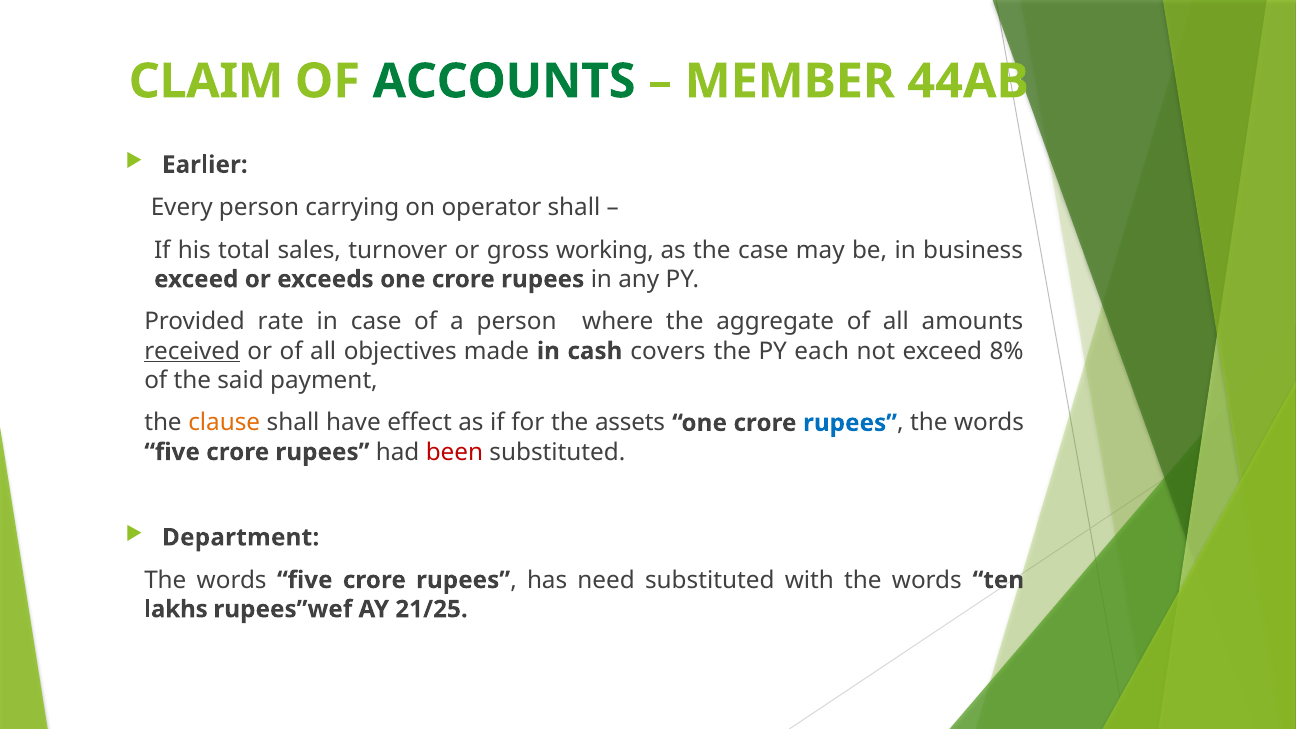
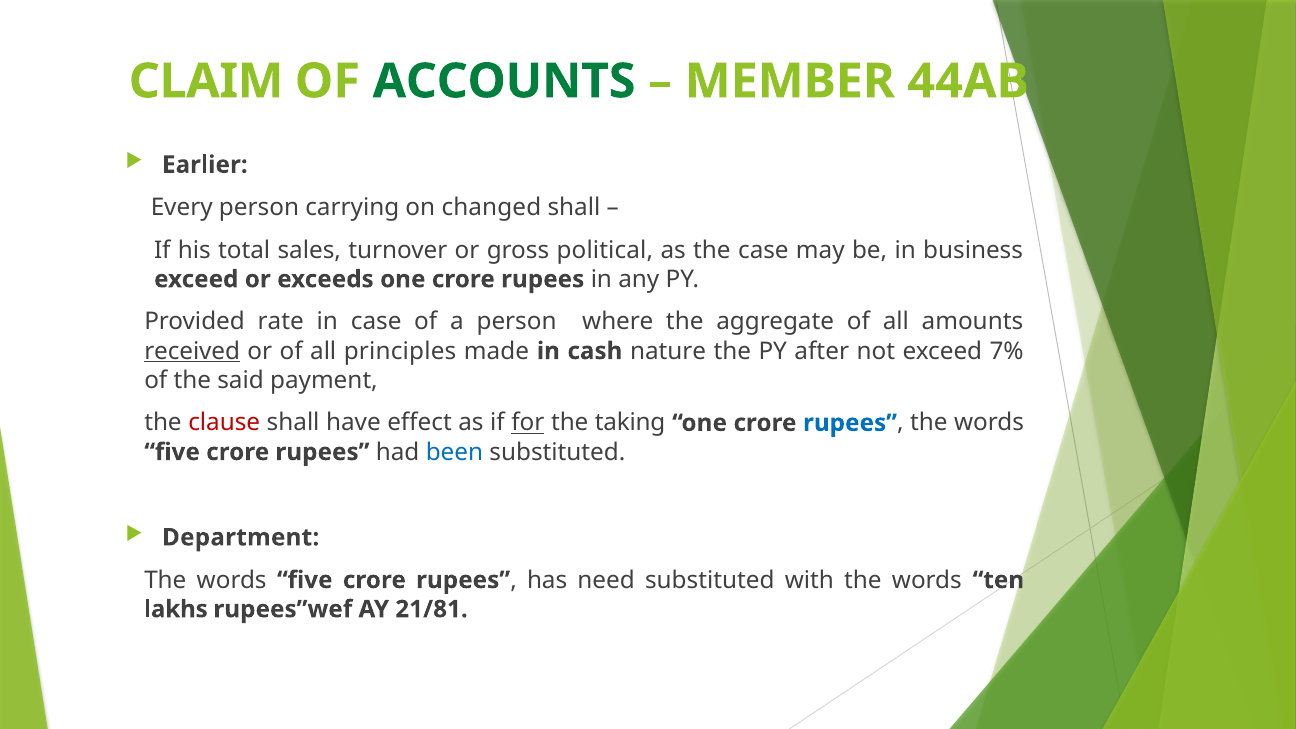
operator: operator -> changed
working: working -> political
objectives: objectives -> principles
covers: covers -> nature
each: each -> after
8%: 8% -> 7%
clause colour: orange -> red
for underline: none -> present
assets: assets -> taking
been colour: red -> blue
21/25: 21/25 -> 21/81
